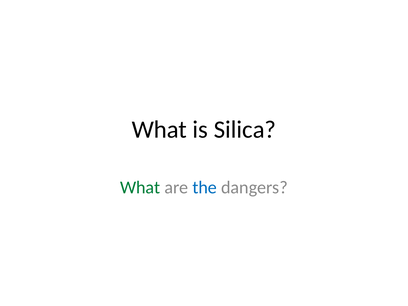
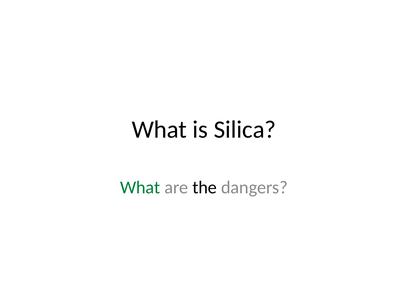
the colour: blue -> black
